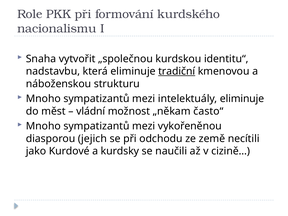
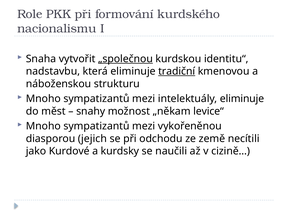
„společnou underline: none -> present
vládní: vládní -> snahy
často“: často“ -> levice“
